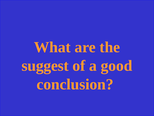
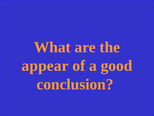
suggest: suggest -> appear
